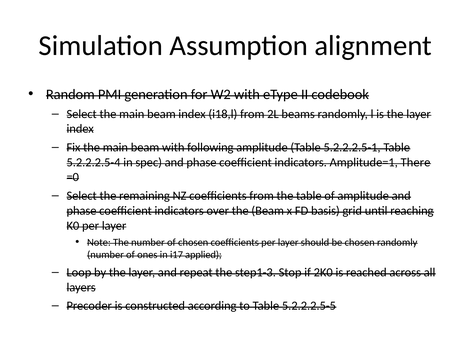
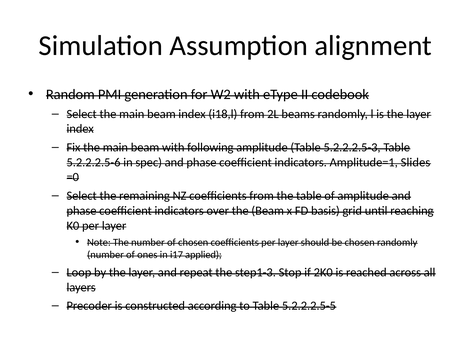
5.2.2.2.5-1: 5.2.2.2.5-1 -> 5.2.2.2.5-3
5.2.2.2.5-4: 5.2.2.2.5-4 -> 5.2.2.2.5-6
There: There -> Slides
